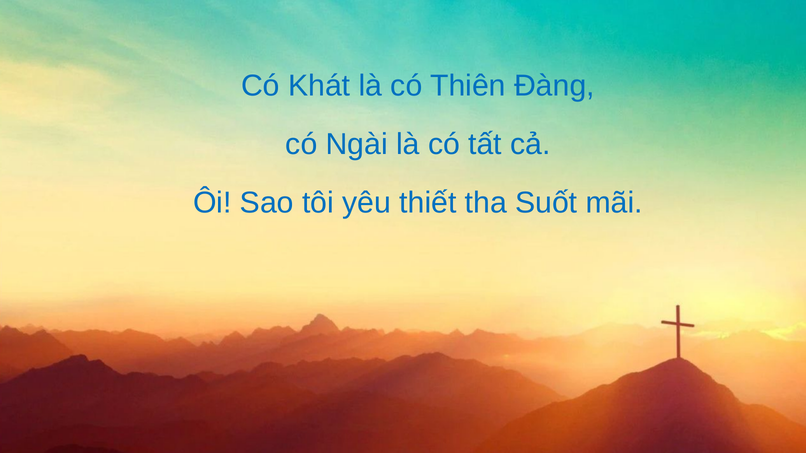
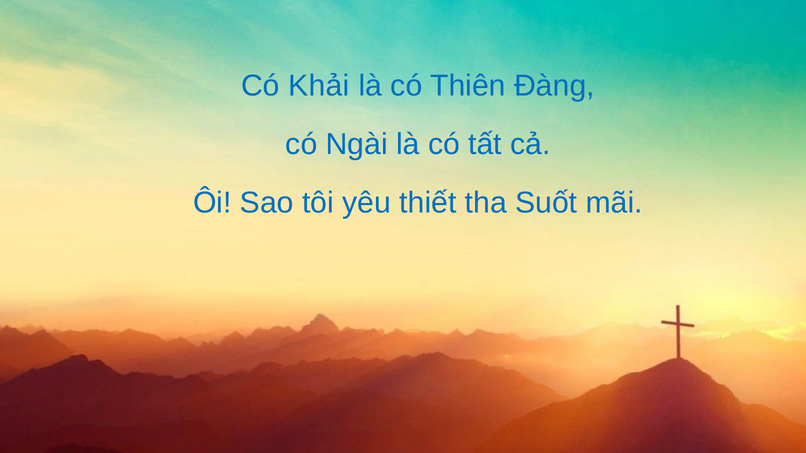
Khát: Khát -> Khải
